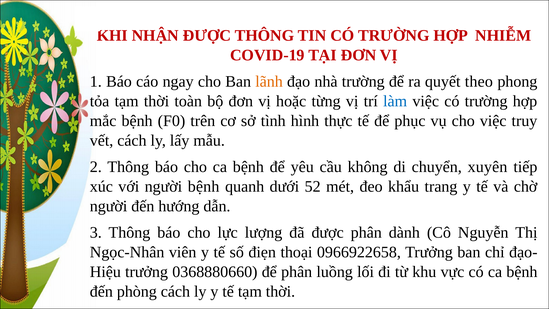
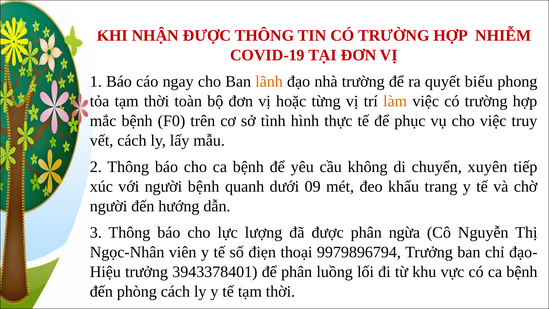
theo: theo -> biểu
làm colour: blue -> orange
52: 52 -> 09
dành: dành -> ngừa
0966922658: 0966922658 -> 9979896794
0368880660: 0368880660 -> 3943378401
